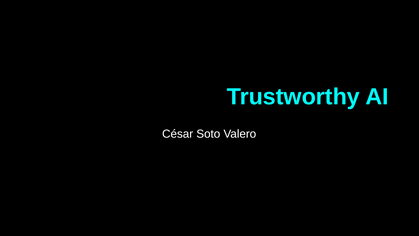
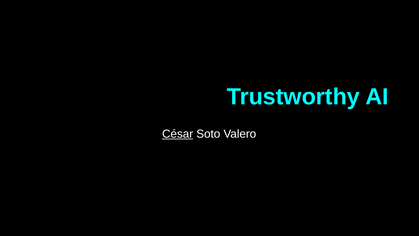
César underline: none -> present
